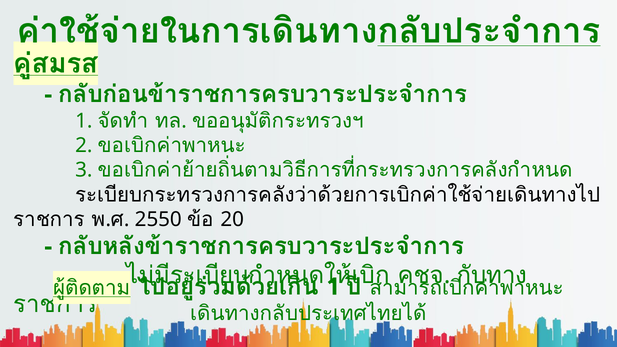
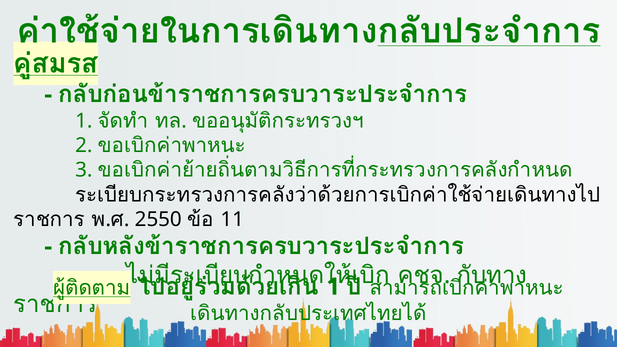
20: 20 -> 11
